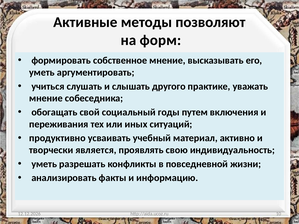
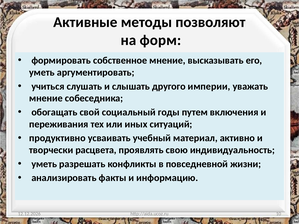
практике: практике -> империи
является: является -> расцвета
